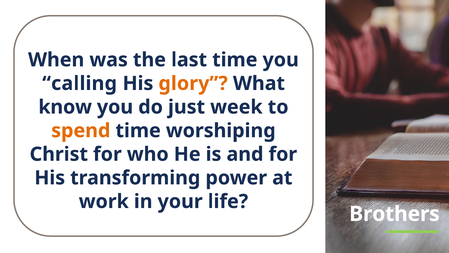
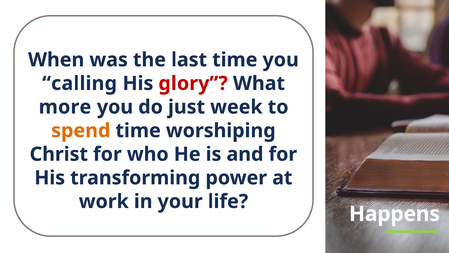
glory colour: orange -> red
know: know -> more
Brothers: Brothers -> Happens
